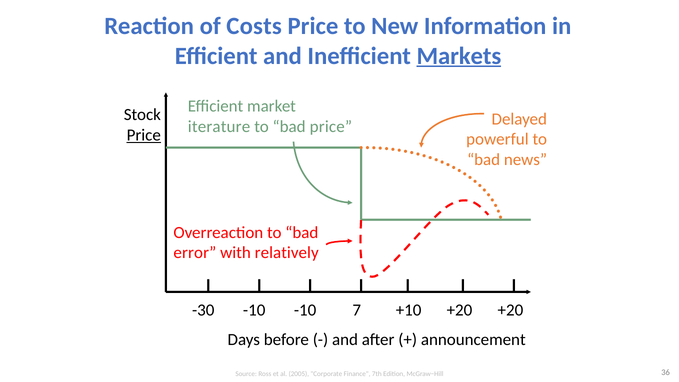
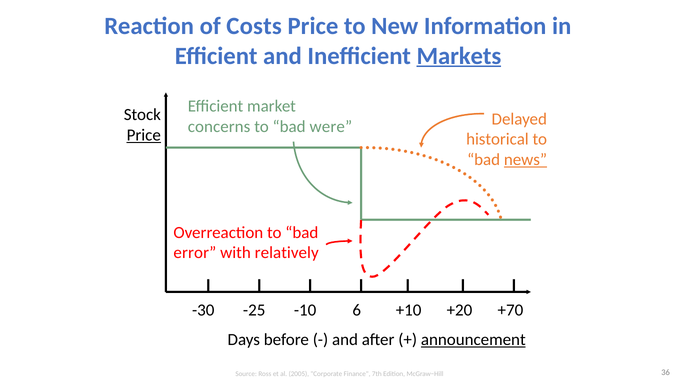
iterature: iterature -> concerns
bad price: price -> were
powerful: powerful -> historical
news underline: none -> present
-30 -10: -10 -> -25
7: 7 -> 6
+20 +20: +20 -> +70
announcement underline: none -> present
